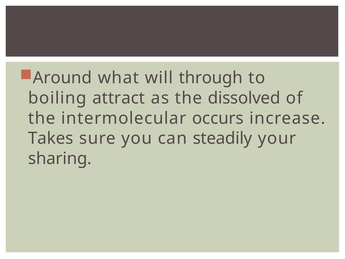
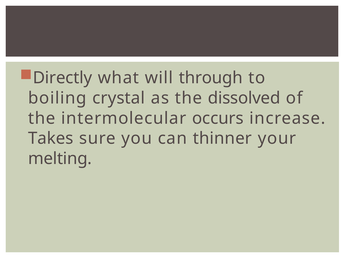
Around: Around -> Directly
attract: attract -> crystal
steadily: steadily -> thinner
sharing: sharing -> melting
